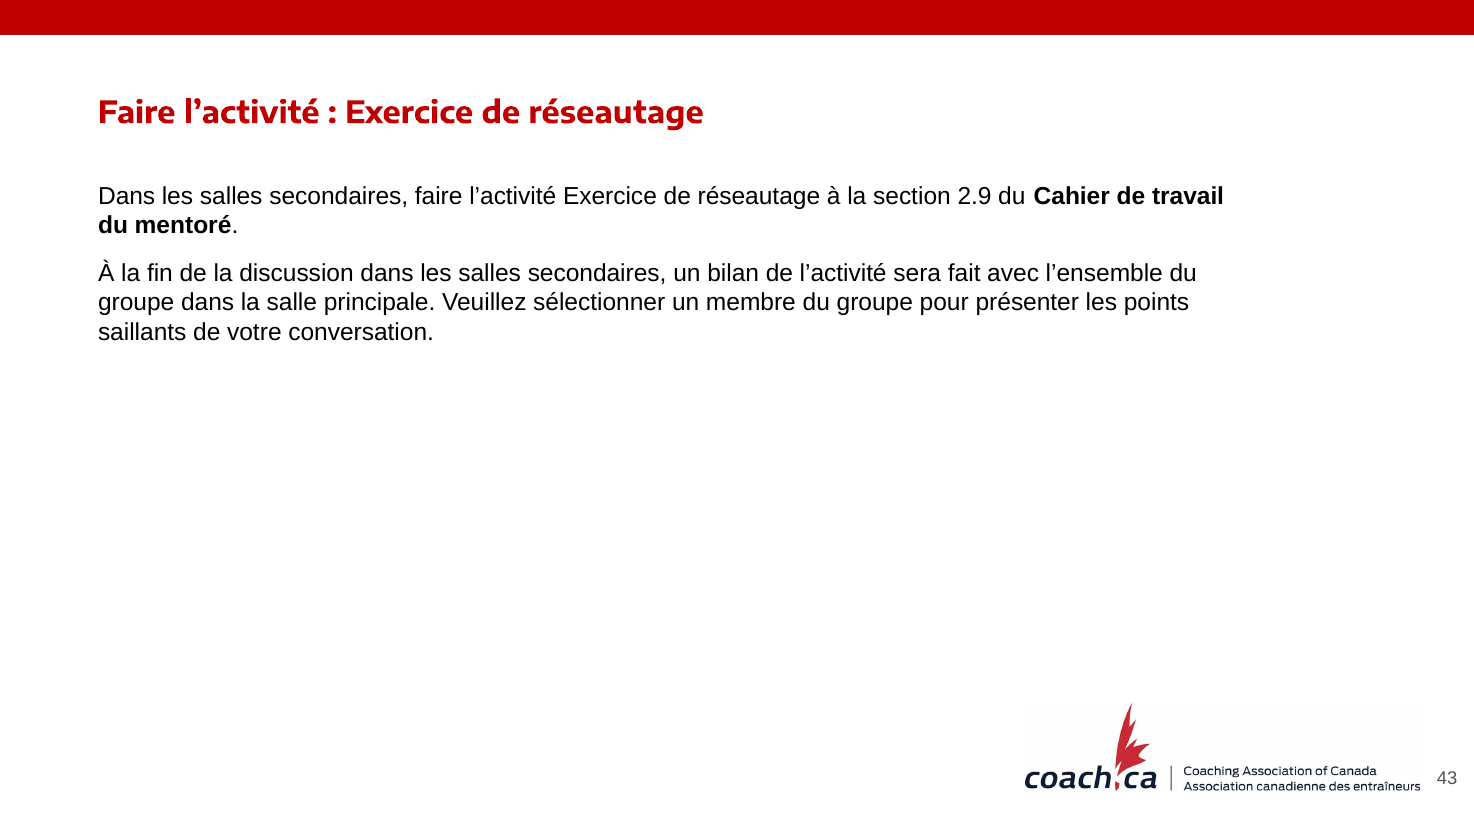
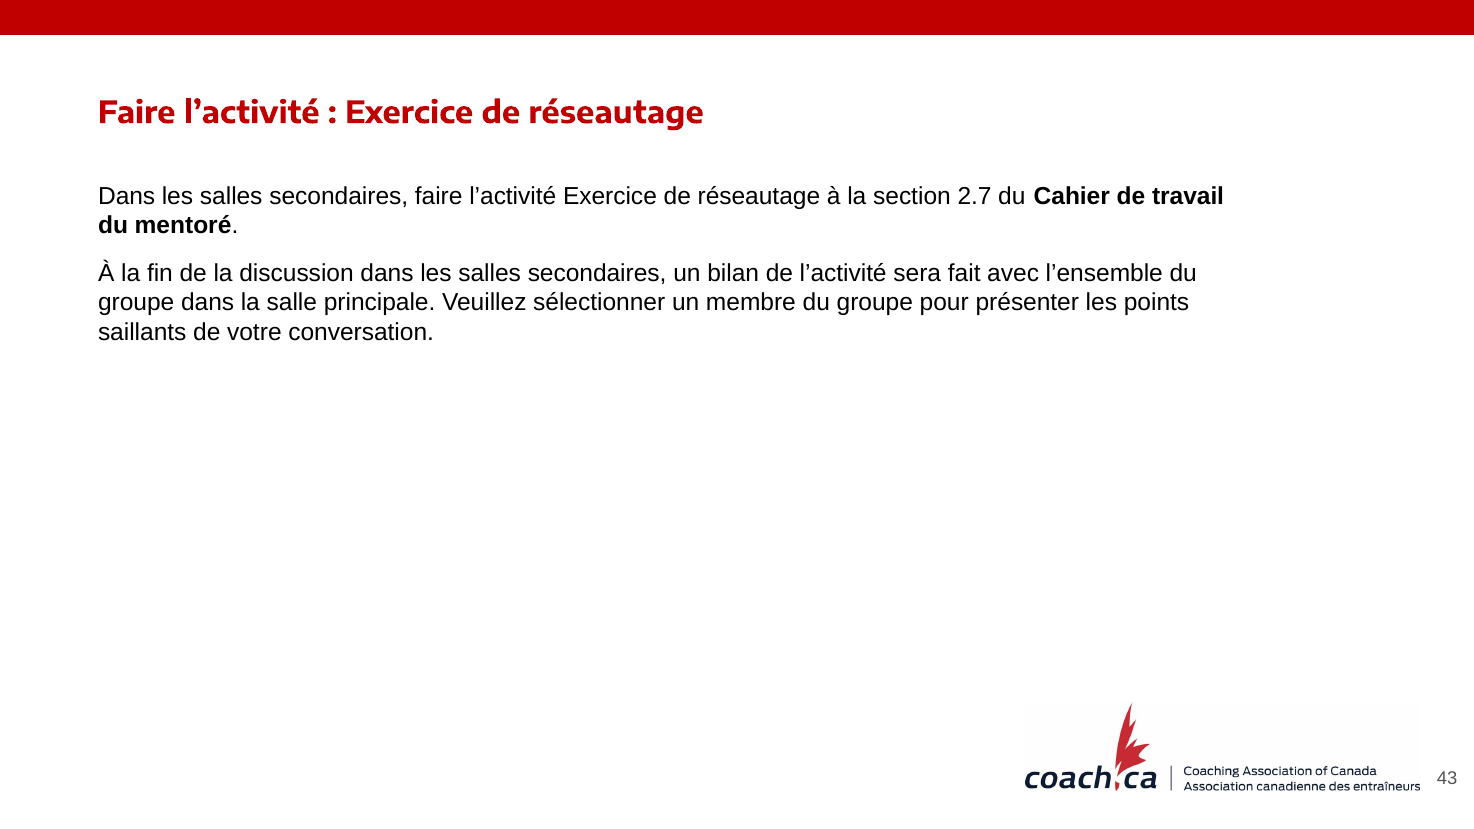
2.9: 2.9 -> 2.7
